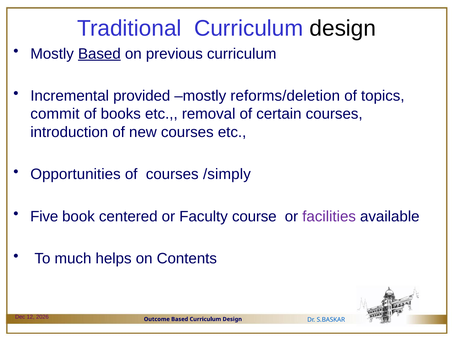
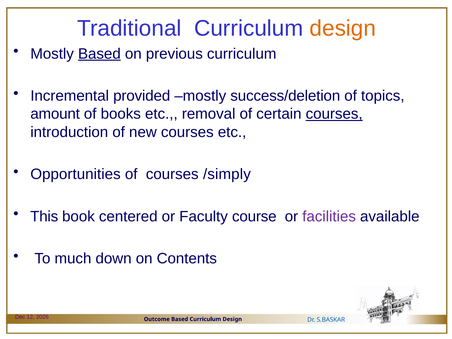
design at (343, 28) colour: black -> orange
reforms/deletion: reforms/deletion -> success/deletion
commit: commit -> amount
courses at (334, 114) underline: none -> present
Five: Five -> This
helps: helps -> down
